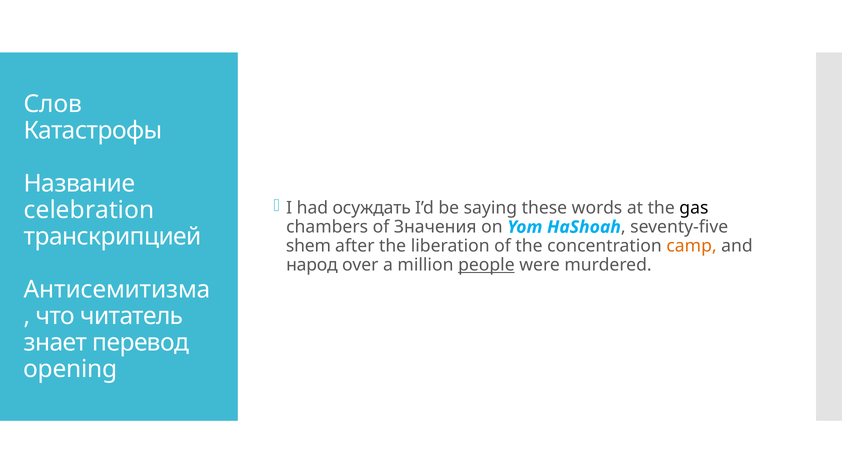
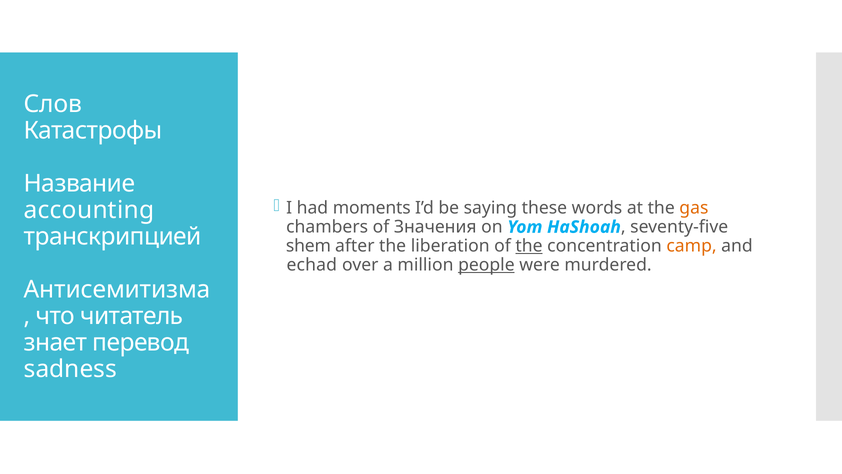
осуждать: осуждать -> moments
gas colour: black -> orange
celebration: celebration -> accounting
the at (529, 246) underline: none -> present
народ: народ -> echad
opening: opening -> sadness
